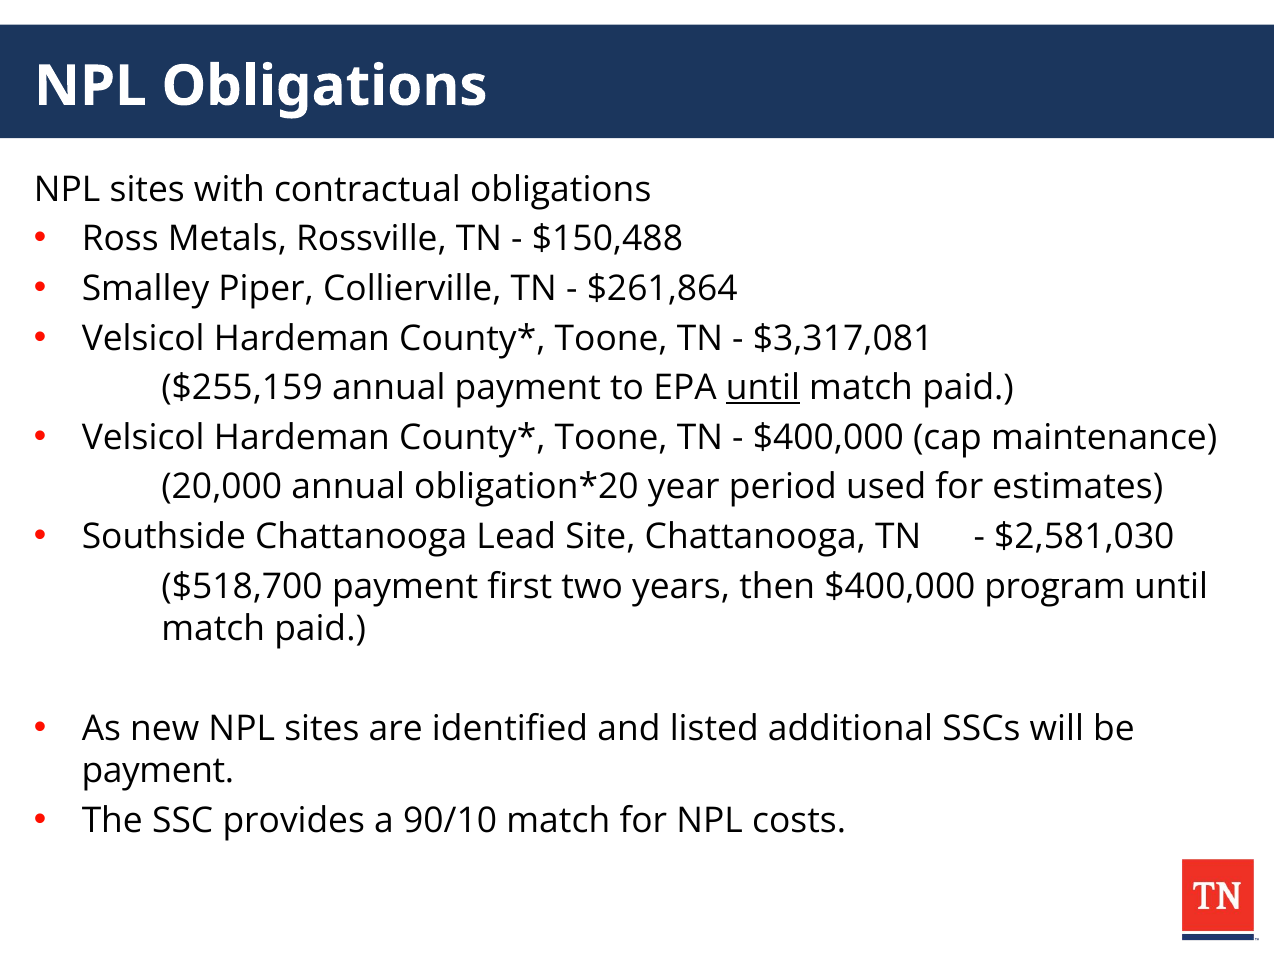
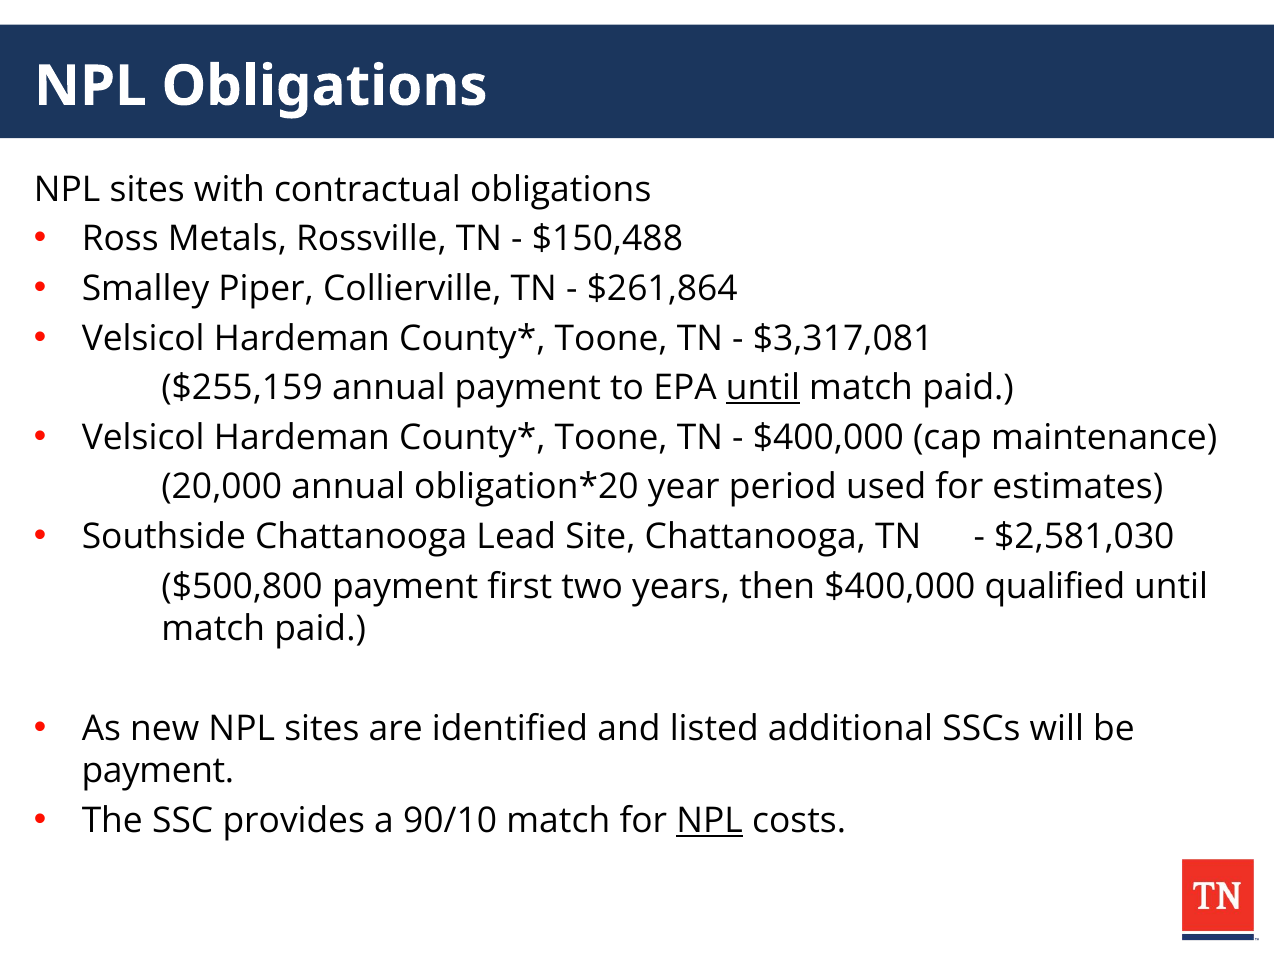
$518,700: $518,700 -> $500,800
program: program -> qualified
NPL at (710, 820) underline: none -> present
